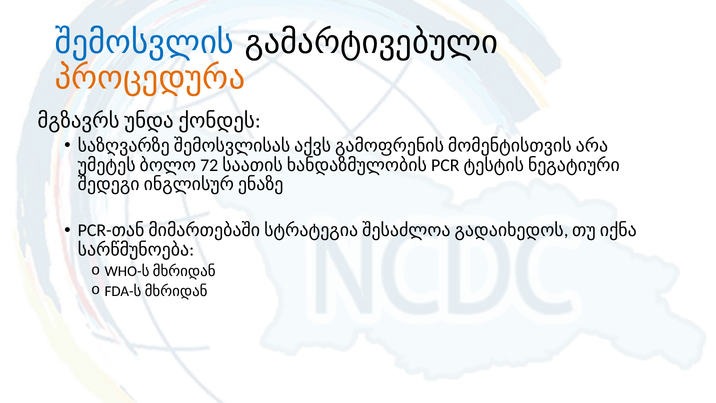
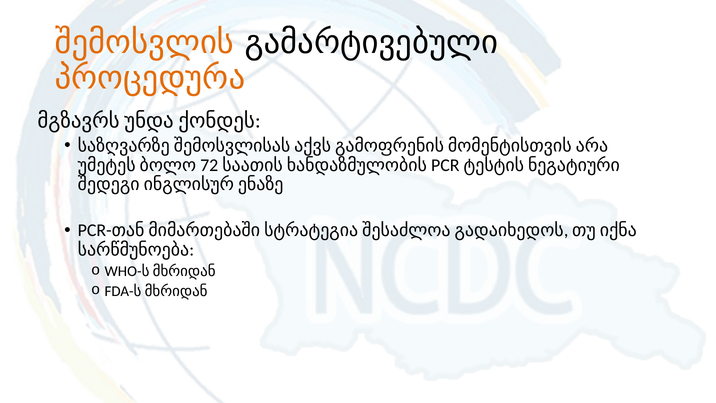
შემოსვლის colour: blue -> orange
